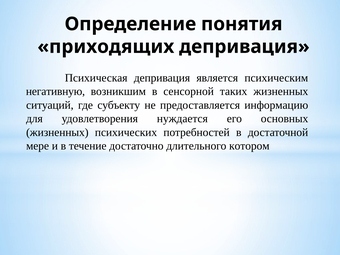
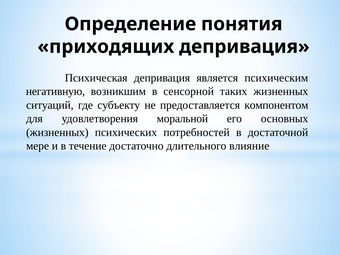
информацию: информацию -> компонентом
нуждается: нуждается -> моральной
котором: котором -> влияние
